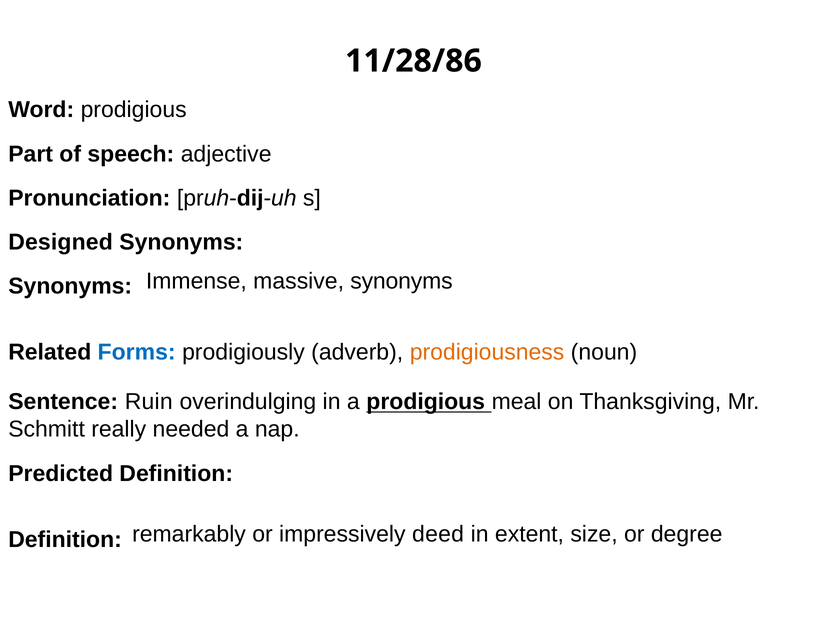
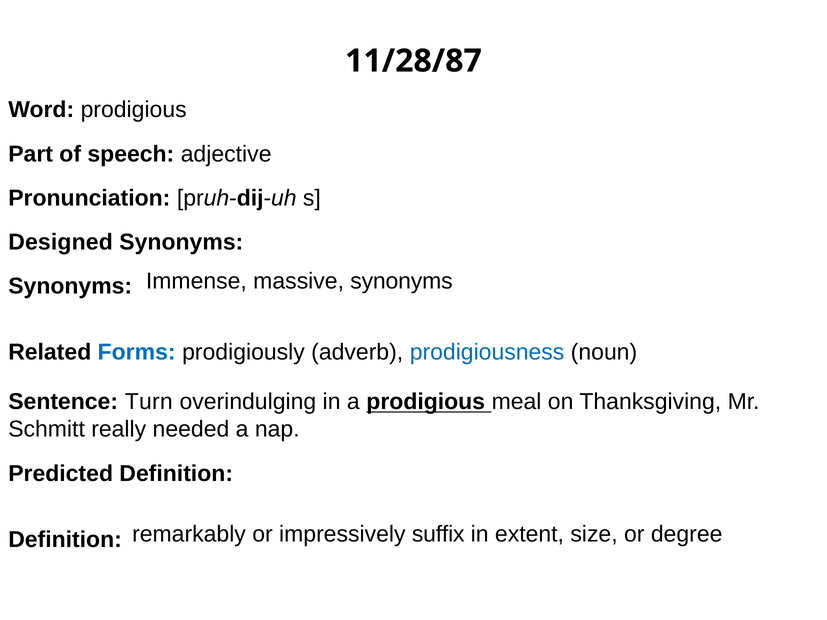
11/28/86: 11/28/86 -> 11/28/87
prodigiousness colour: orange -> blue
Ruin: Ruin -> Turn
deed: deed -> suffix
